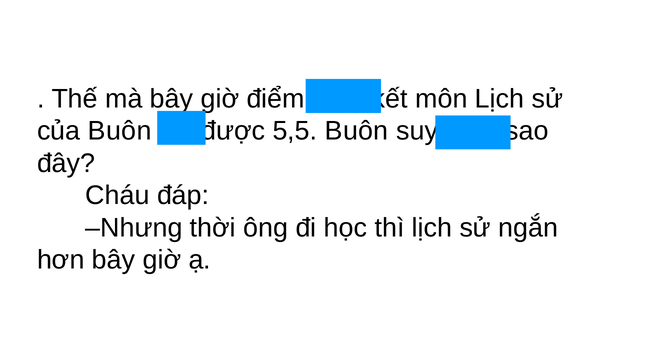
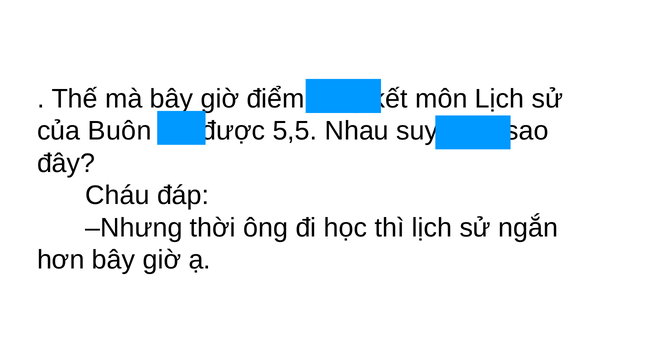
5,5 Buôn: Buôn -> Nhau
